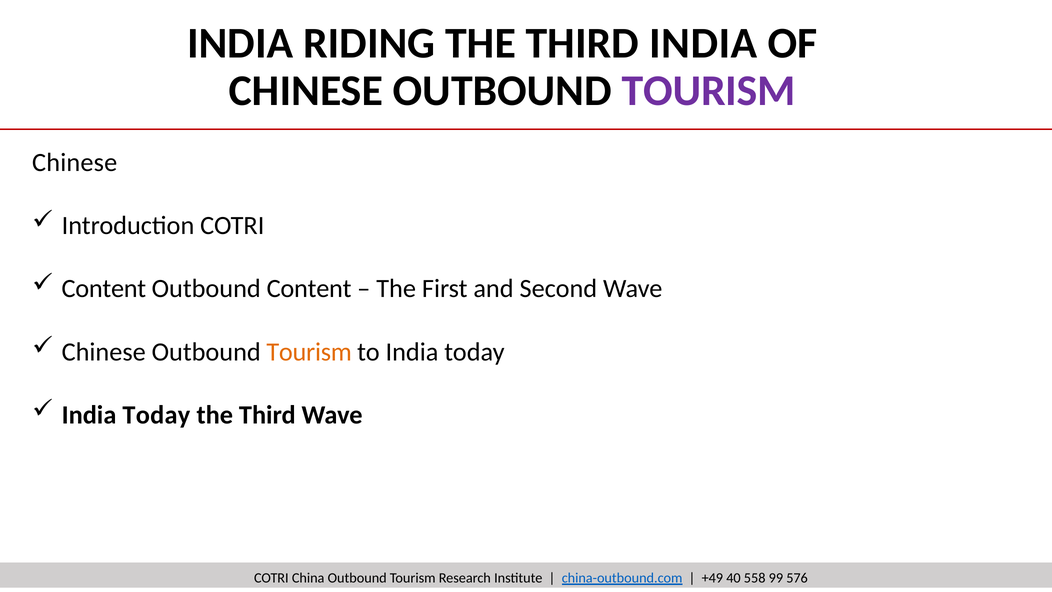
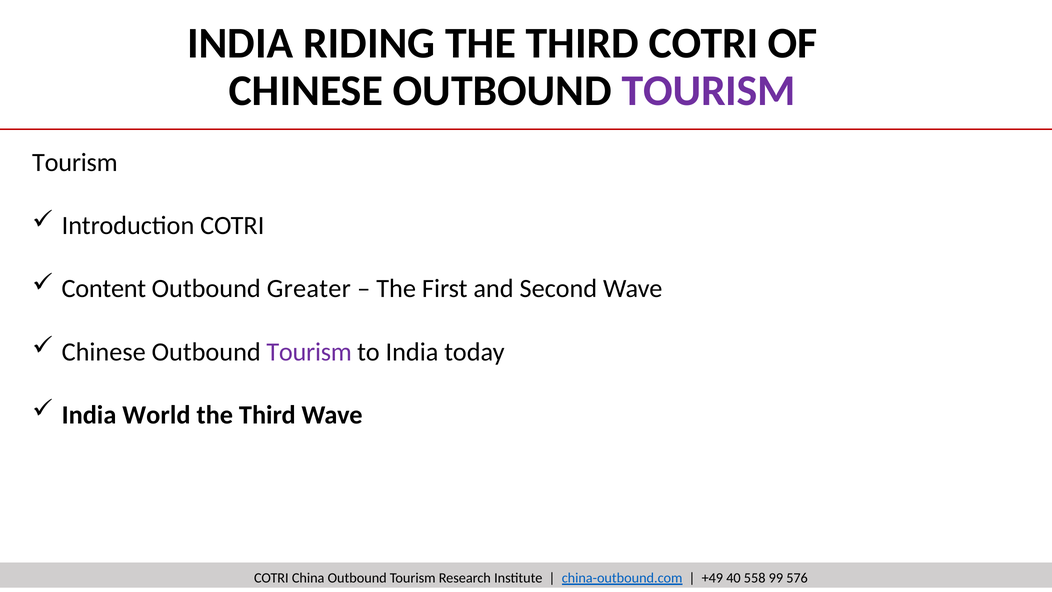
THIRD INDIA: INDIA -> COTRI
Chinese at (75, 162): Chinese -> Tourism
Outbound Content: Content -> Greater
Tourism at (309, 352) colour: orange -> purple
Today at (156, 415): Today -> World
